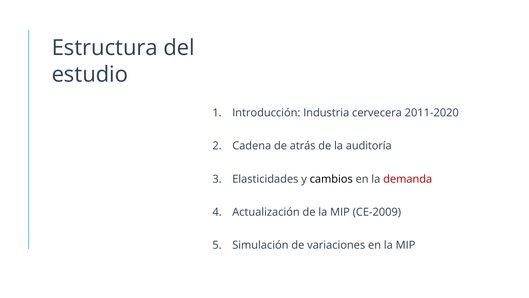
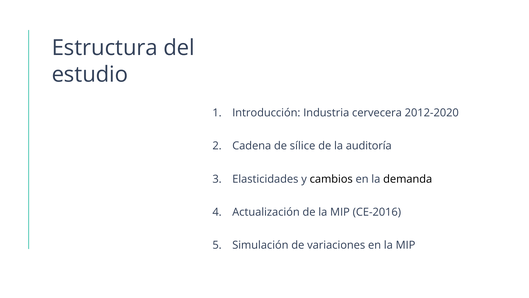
2011-2020: 2011-2020 -> 2012-2020
atrás: atrás -> sílice
demanda colour: red -> black
CE-2009: CE-2009 -> CE-2016
